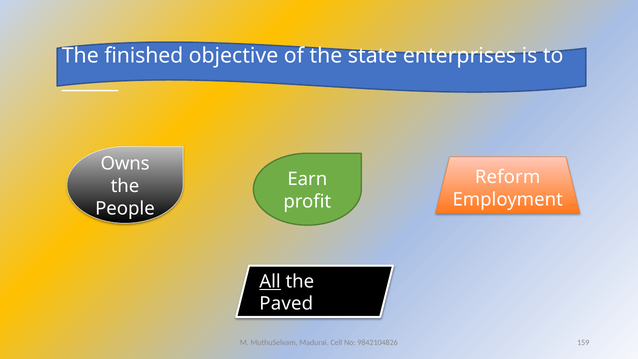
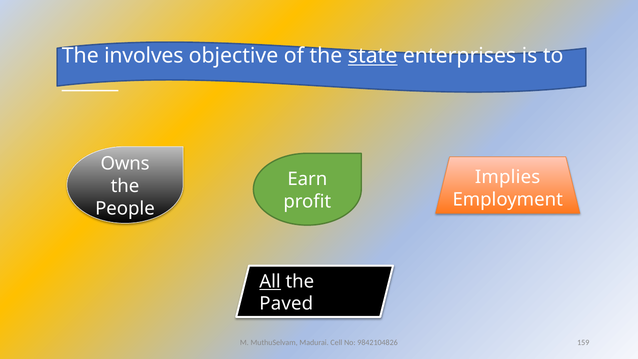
finished: finished -> involves
state underline: none -> present
Reform: Reform -> Implies
